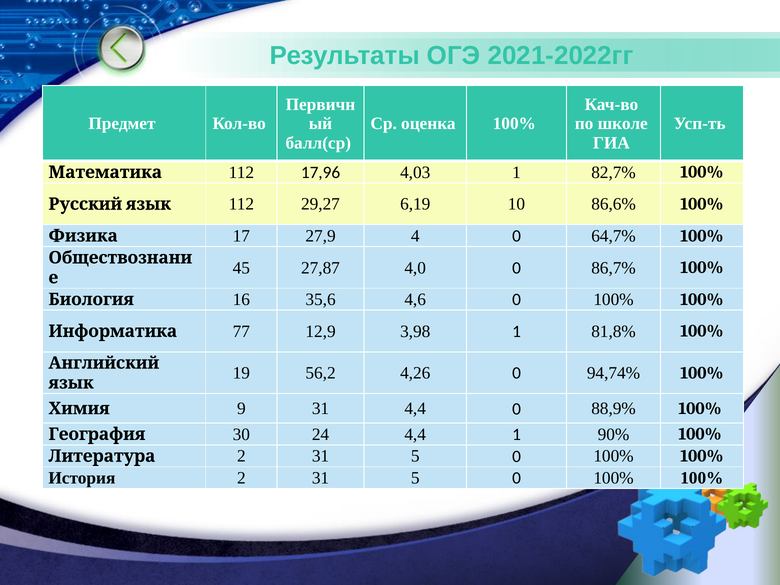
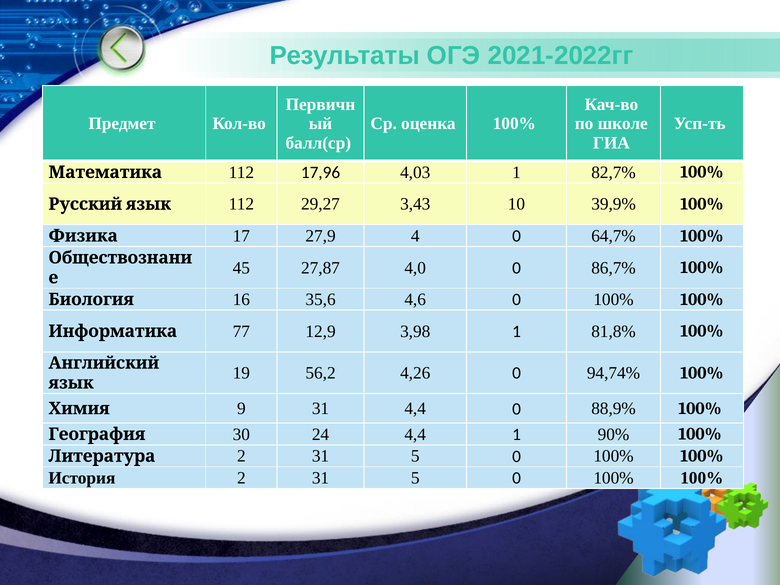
6,19: 6,19 -> 3,43
86,6%: 86,6% -> 39,9%
